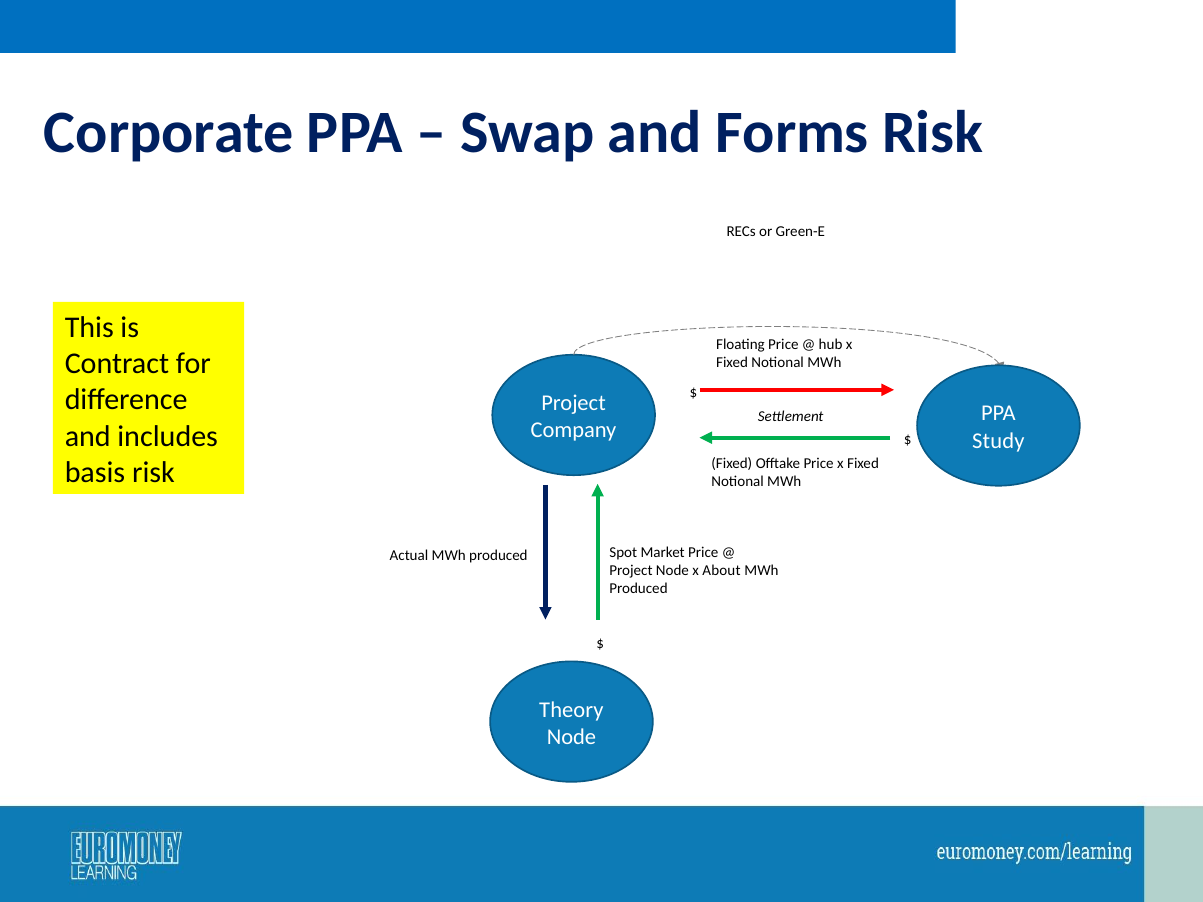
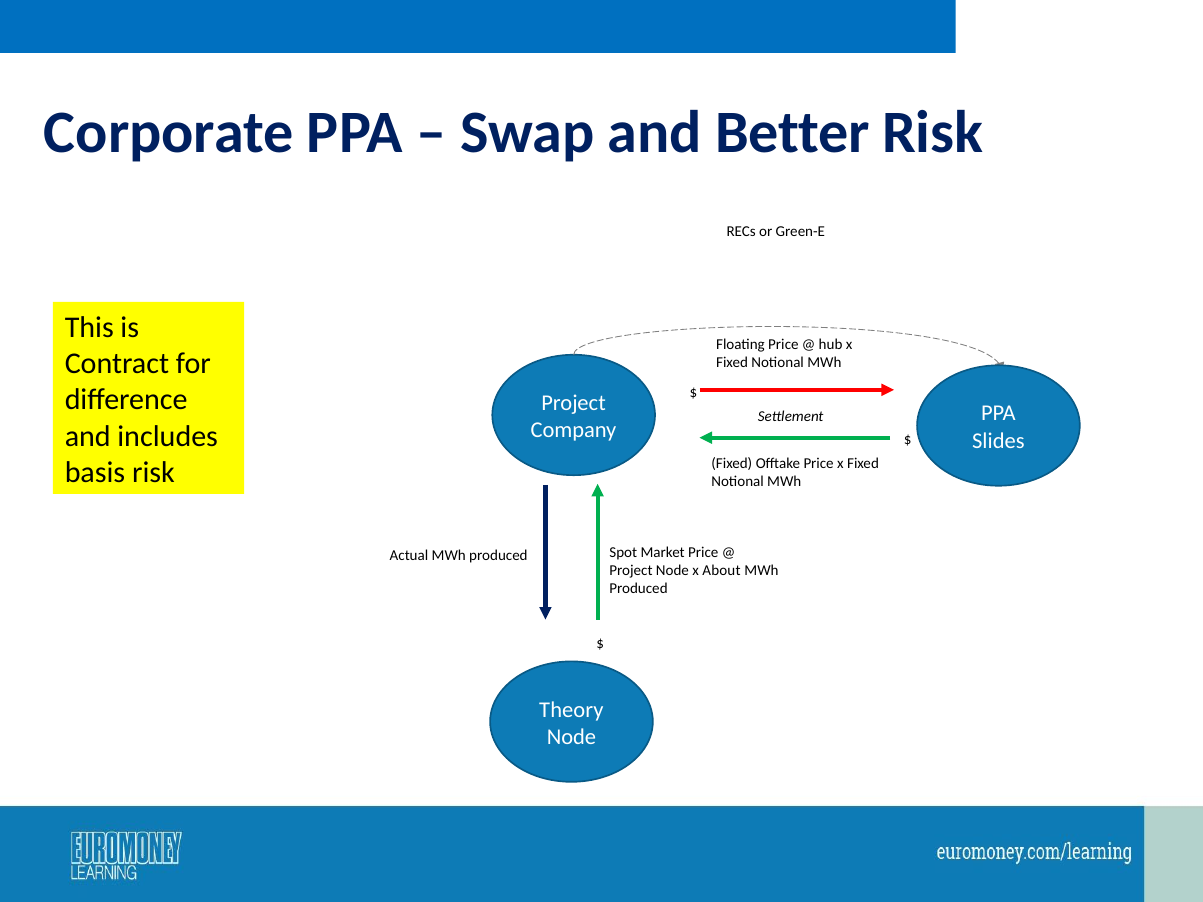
Forms: Forms -> Better
Study: Study -> Slides
